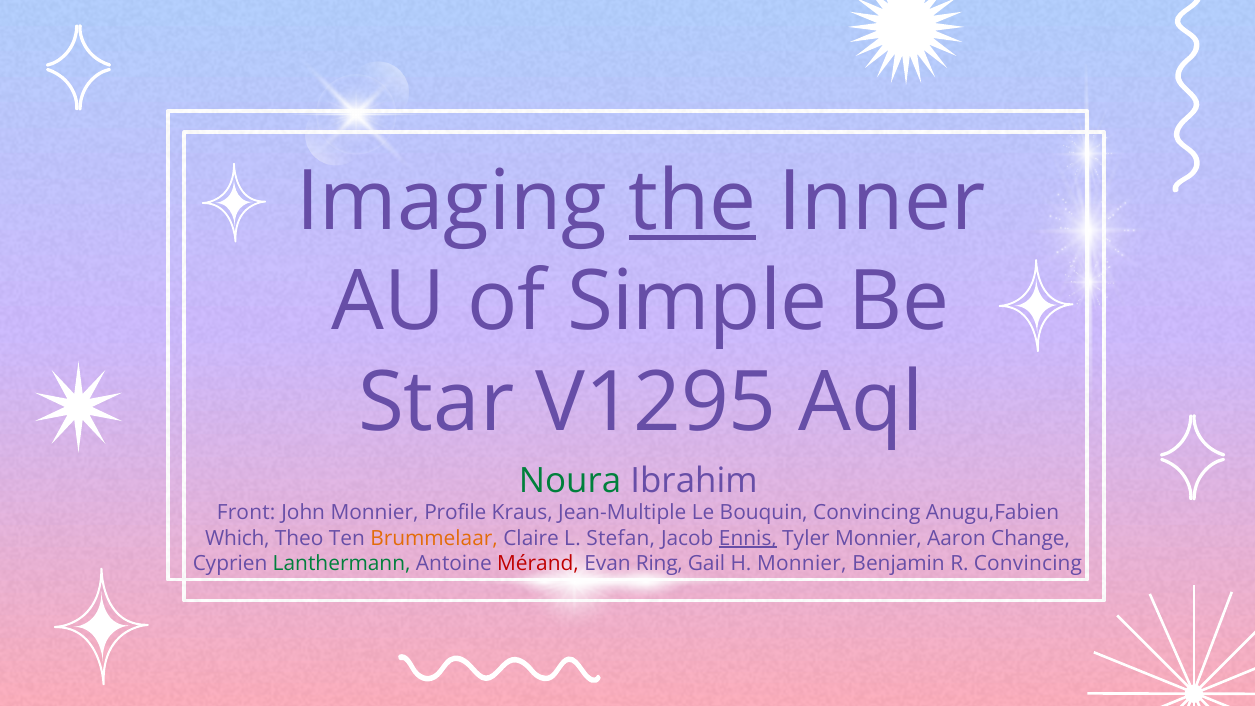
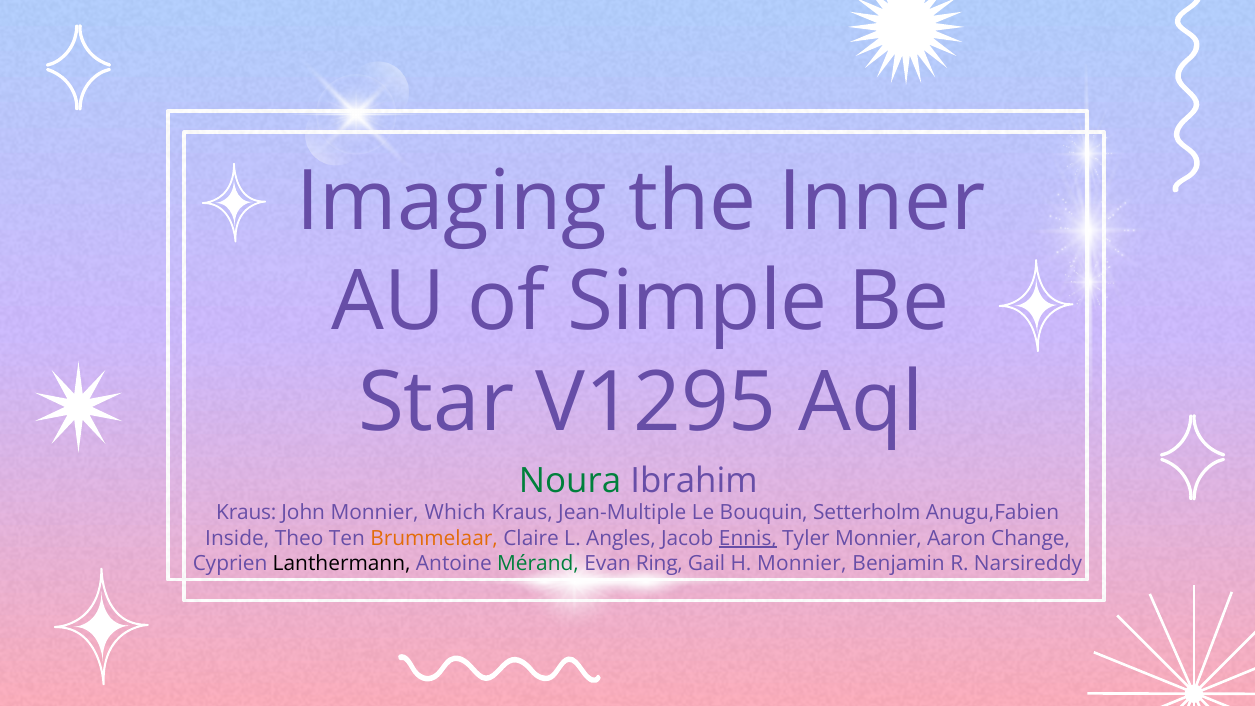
the underline: present -> none
Front at (246, 513): Front -> Kraus
Profile: Profile -> Which
Bouquin Convincing: Convincing -> Setterholm
Which: Which -> Inside
Stefan: Stefan -> Angles
Lanthermann colour: green -> black
Mérand colour: red -> green
R Convincing: Convincing -> Narsireddy
